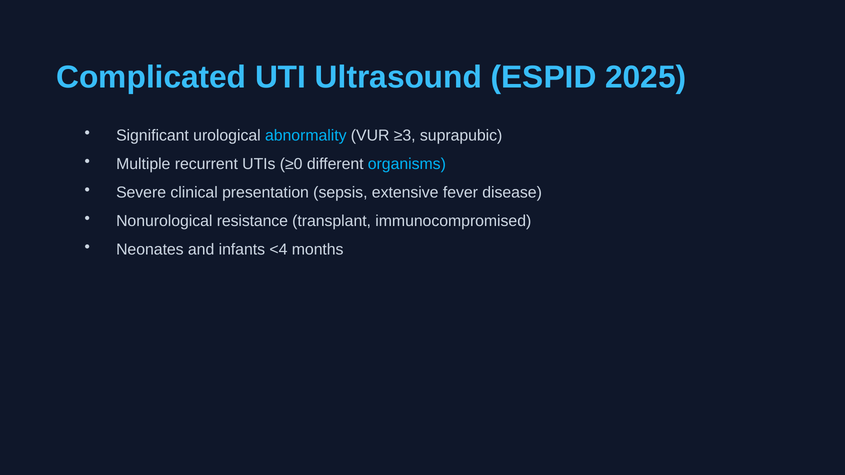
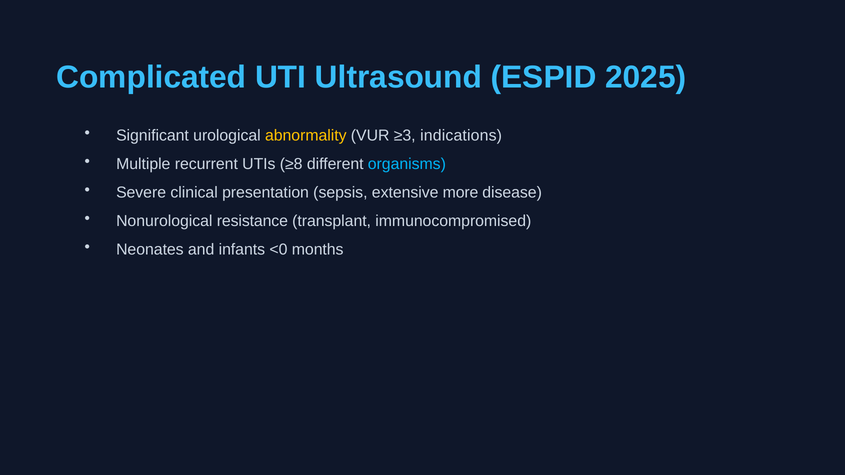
abnormality colour: light blue -> yellow
suprapubic: suprapubic -> indications
≥0: ≥0 -> ≥8
fever: fever -> more
<4: <4 -> <0
